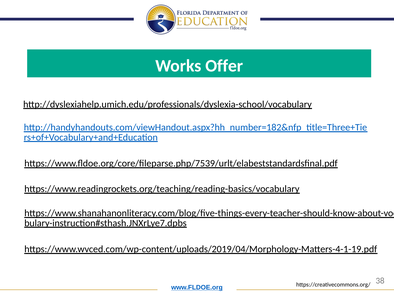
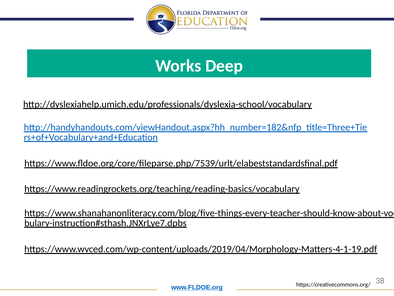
Offer: Offer -> Deep
